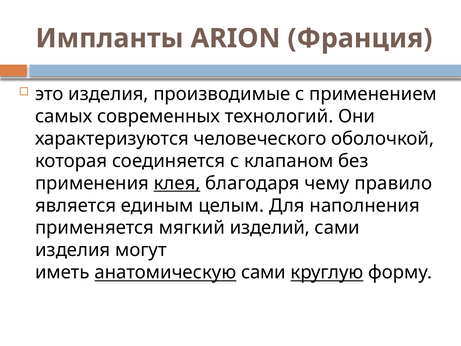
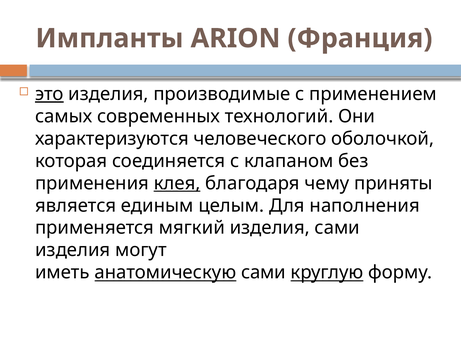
это underline: none -> present
правило: правило -> приняты
мягкий изделий: изделий -> изделия
